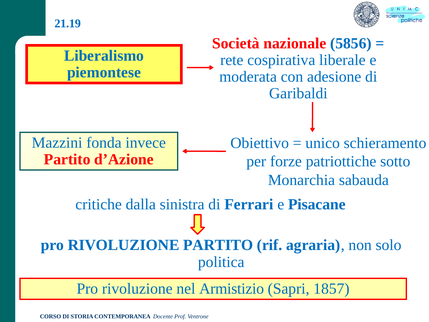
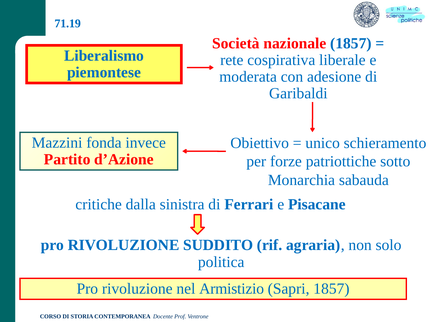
21.19: 21.19 -> 71.19
nazionale 5856: 5856 -> 1857
RIVOLUZIONE PARTITO: PARTITO -> SUDDITO
